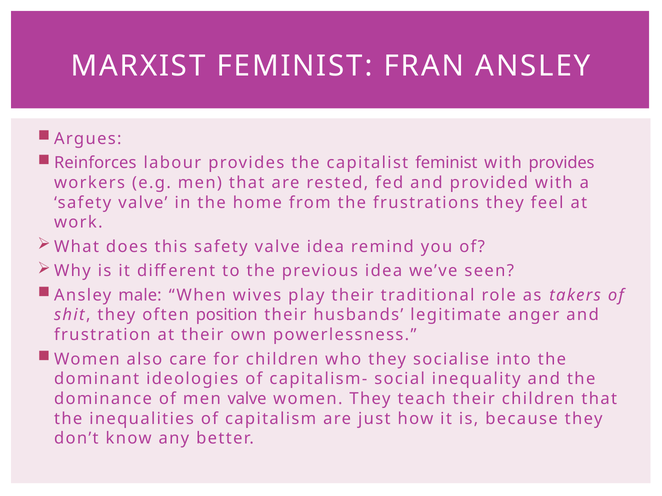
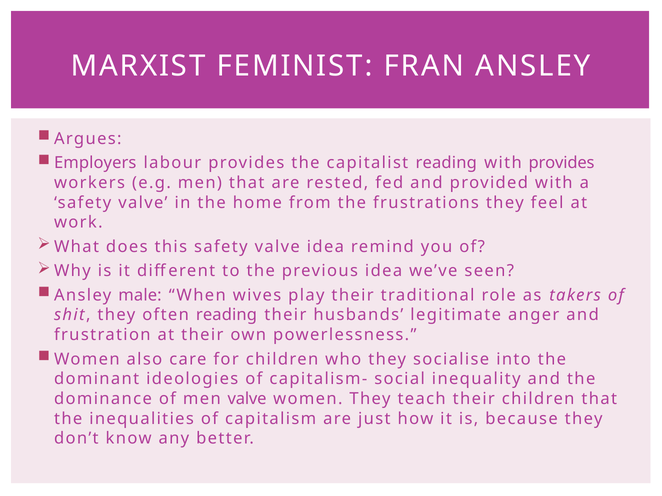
Reinforces: Reinforces -> Employers
capitalist feminist: feminist -> reading
often position: position -> reading
